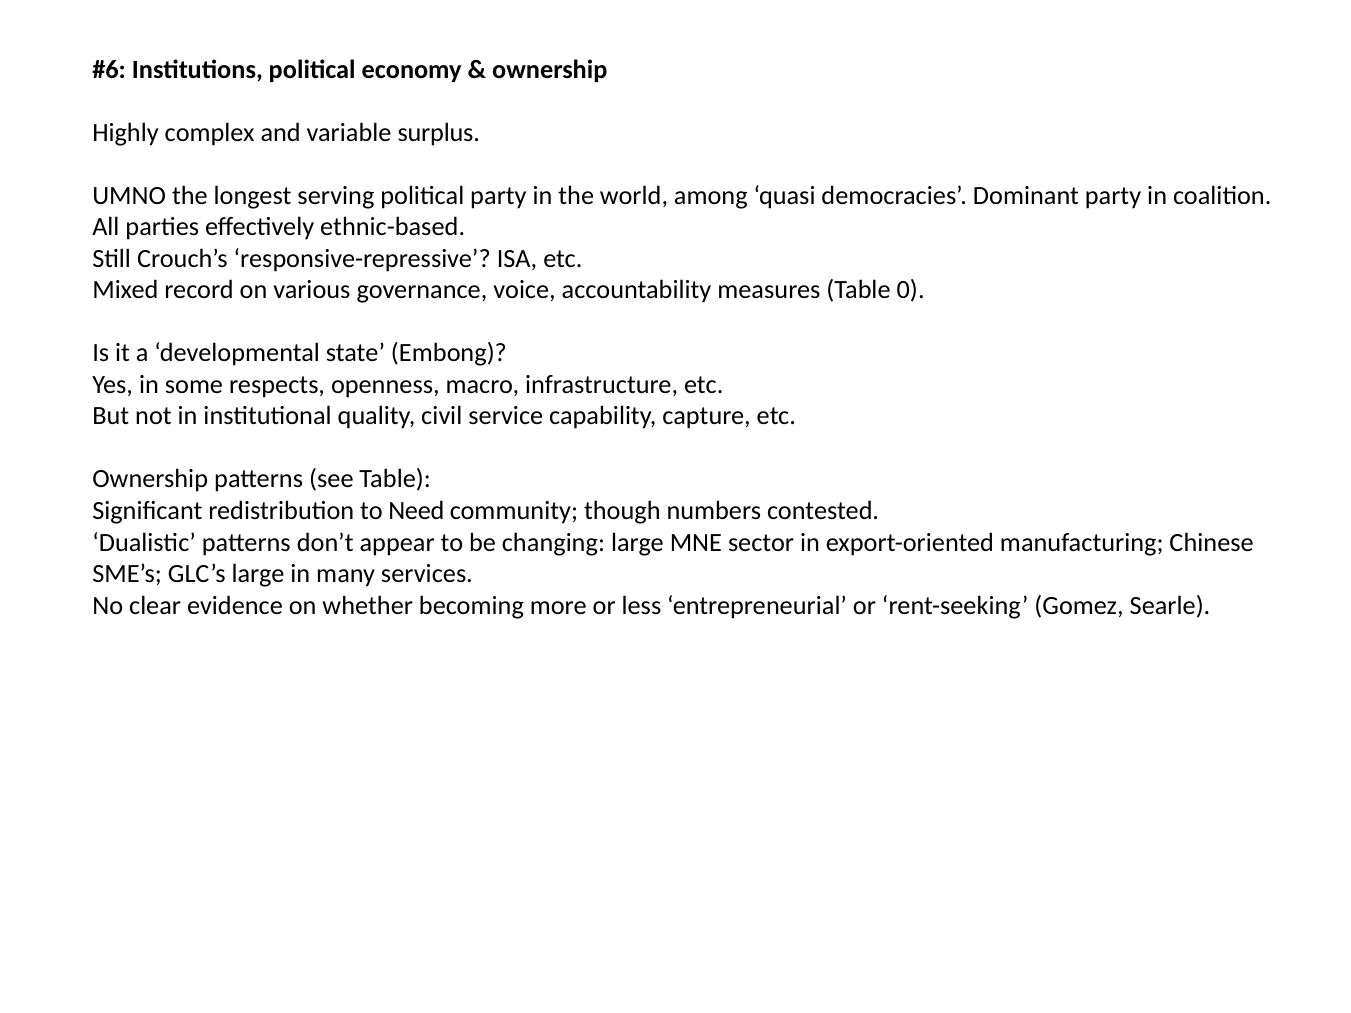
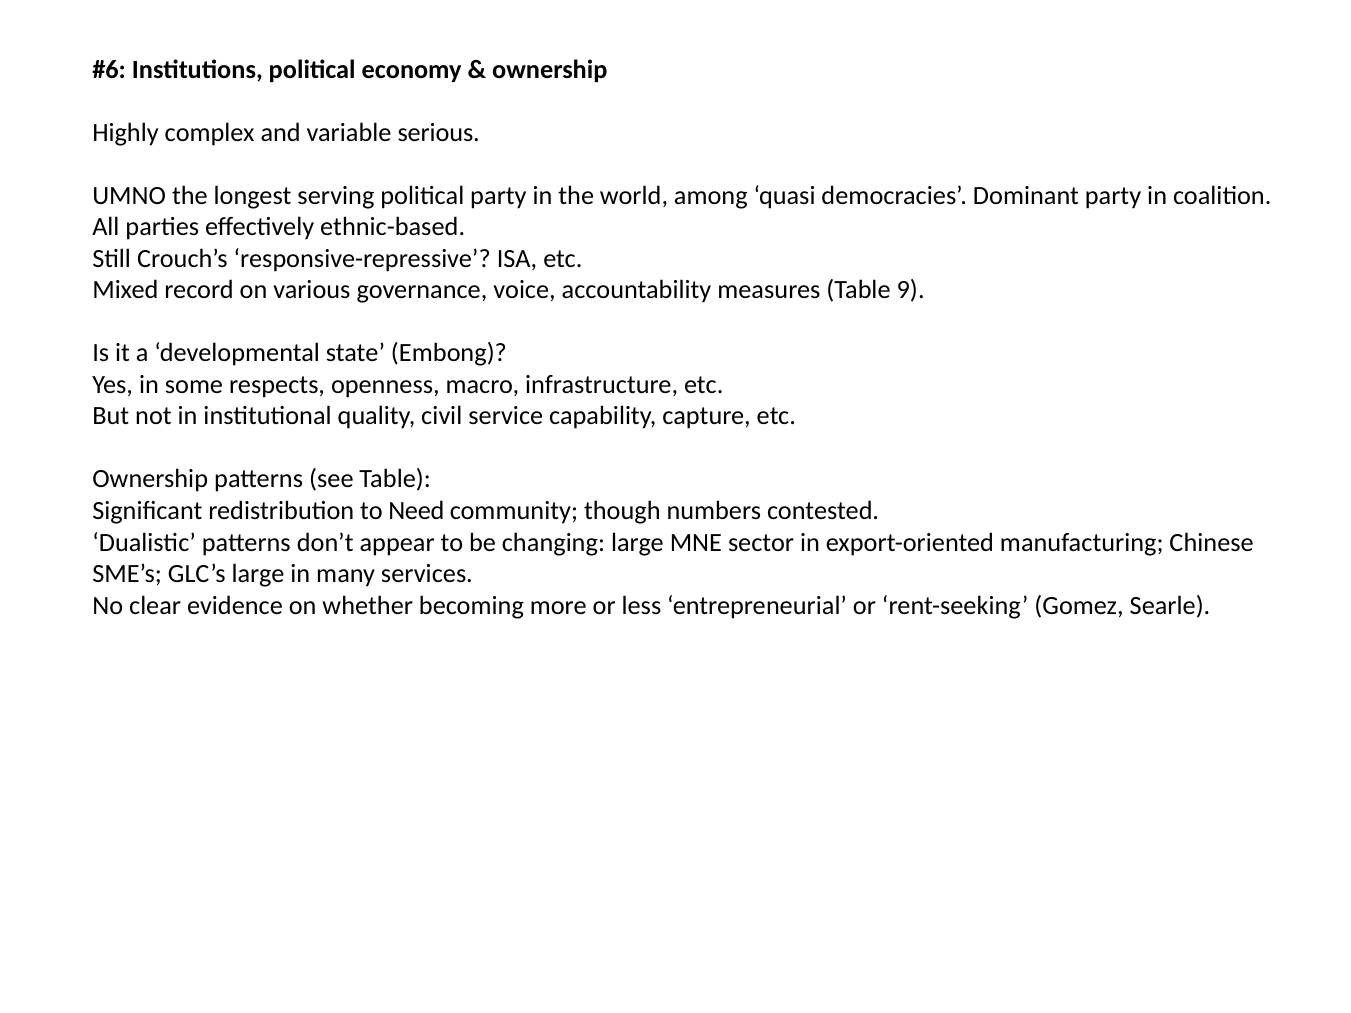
surplus: surplus -> serious
0: 0 -> 9
